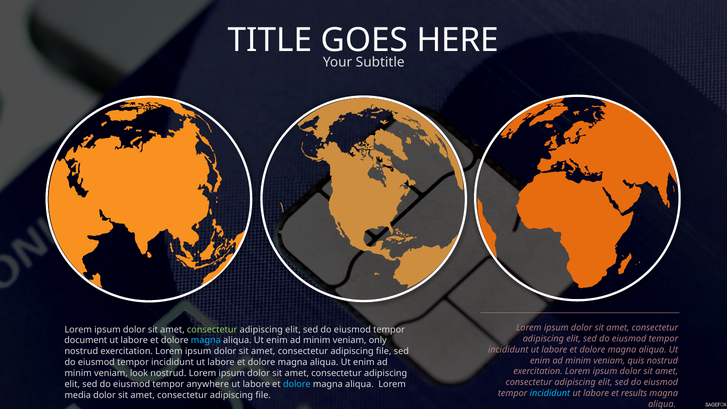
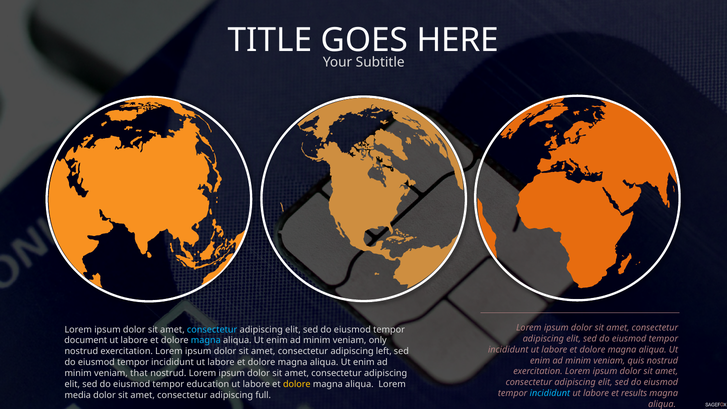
consectetur at (212, 330) colour: light green -> light blue
file at (384, 351): file -> left
look: look -> that
anywhere: anywhere -> education
dolore at (297, 384) colour: light blue -> yellow
file at (263, 395): file -> full
